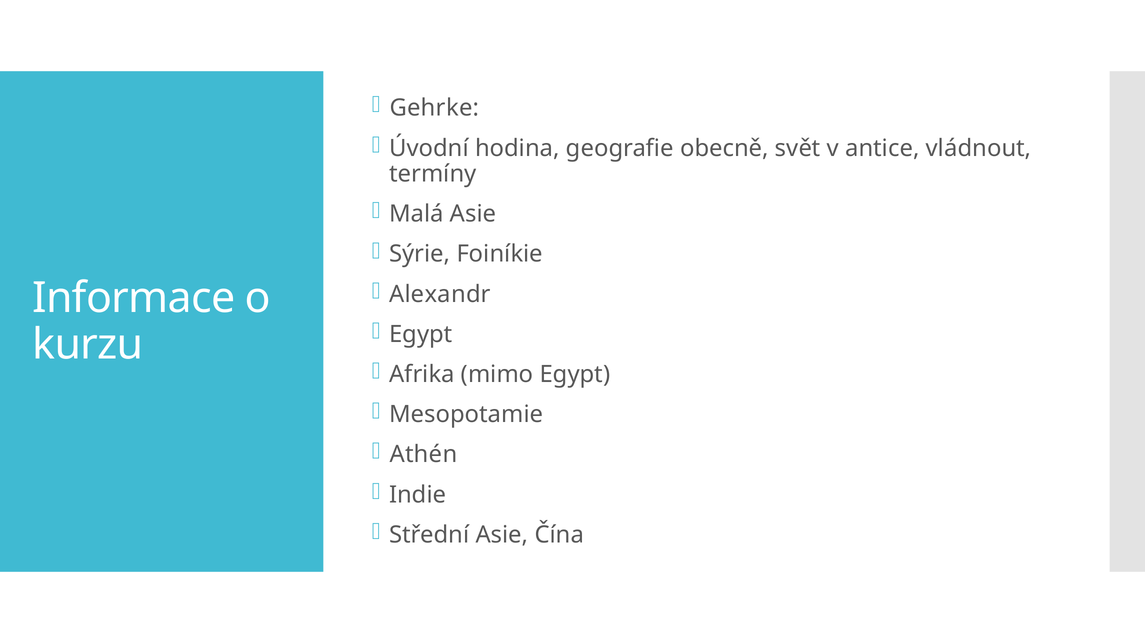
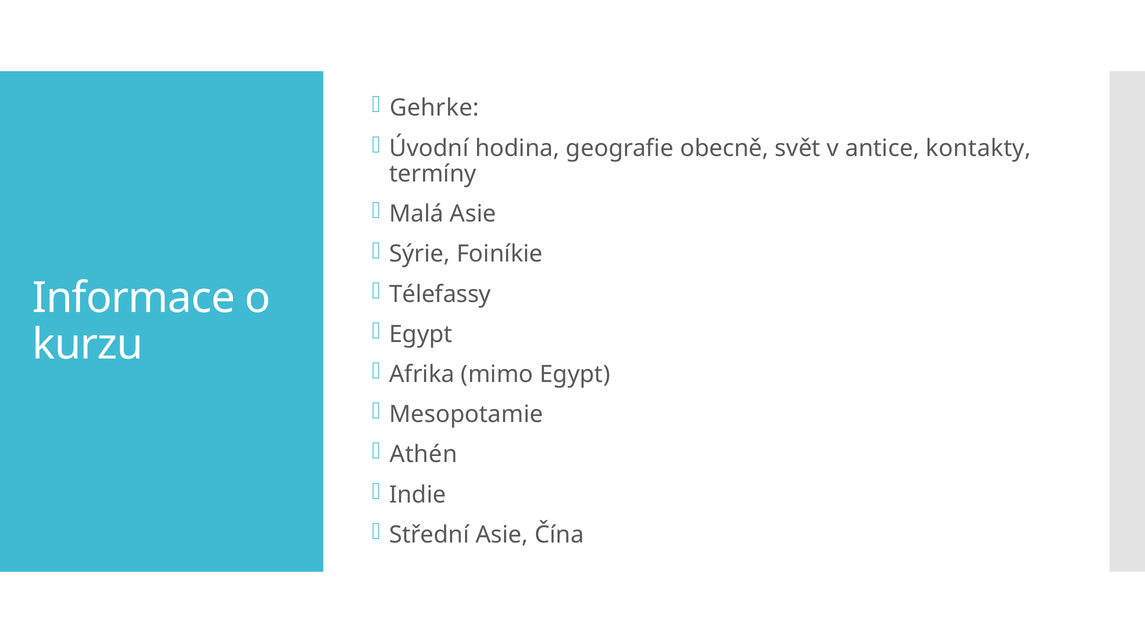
vládnout: vládnout -> kontakty
Alexandr: Alexandr -> Télefassy
